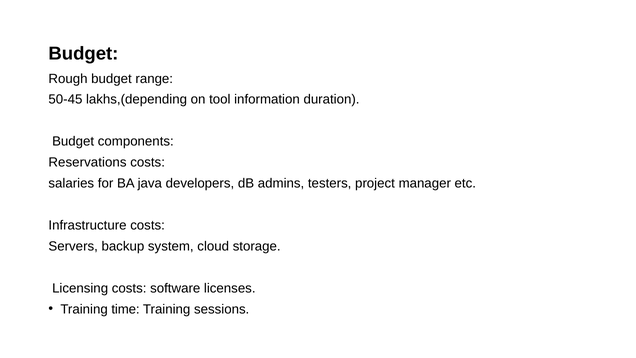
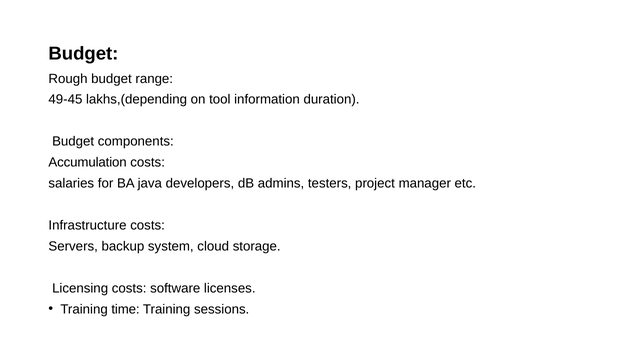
50-45: 50-45 -> 49-45
Reservations: Reservations -> Accumulation
